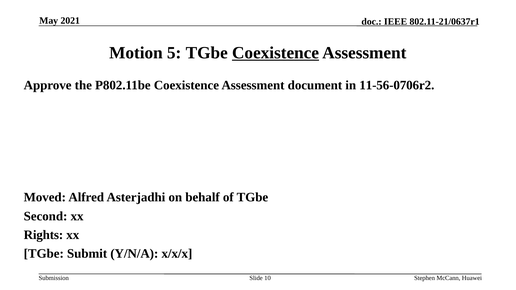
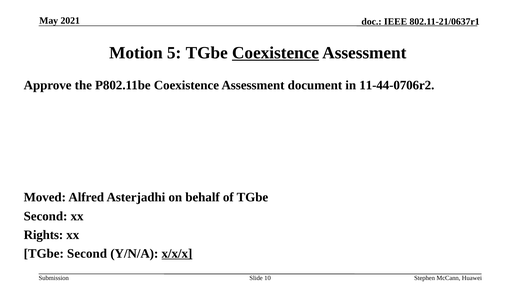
11-56-0706r2: 11-56-0706r2 -> 11-44-0706r2
Submit at (87, 254): Submit -> Second
x/x/x underline: none -> present
